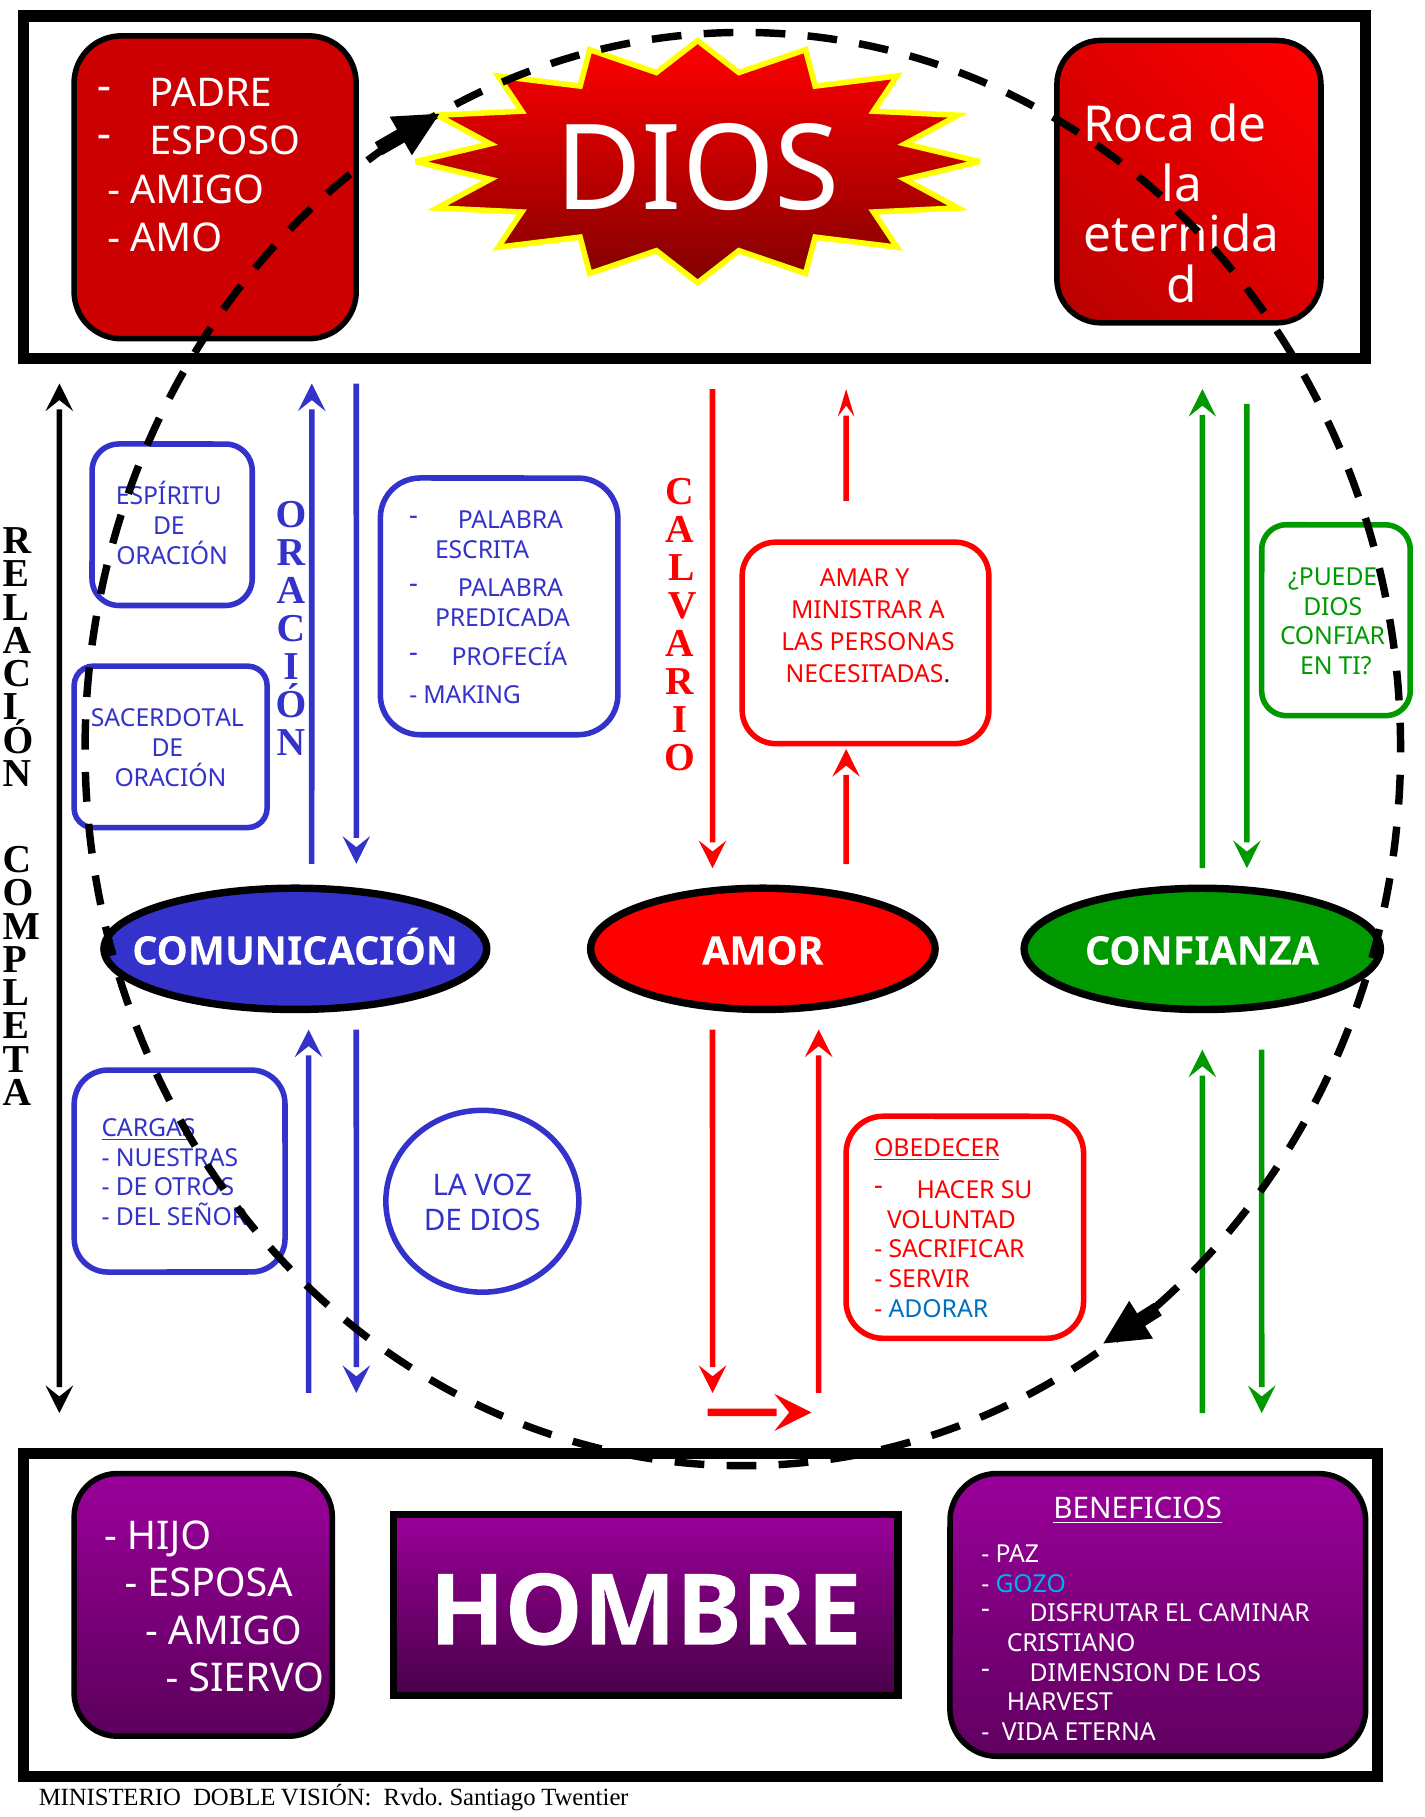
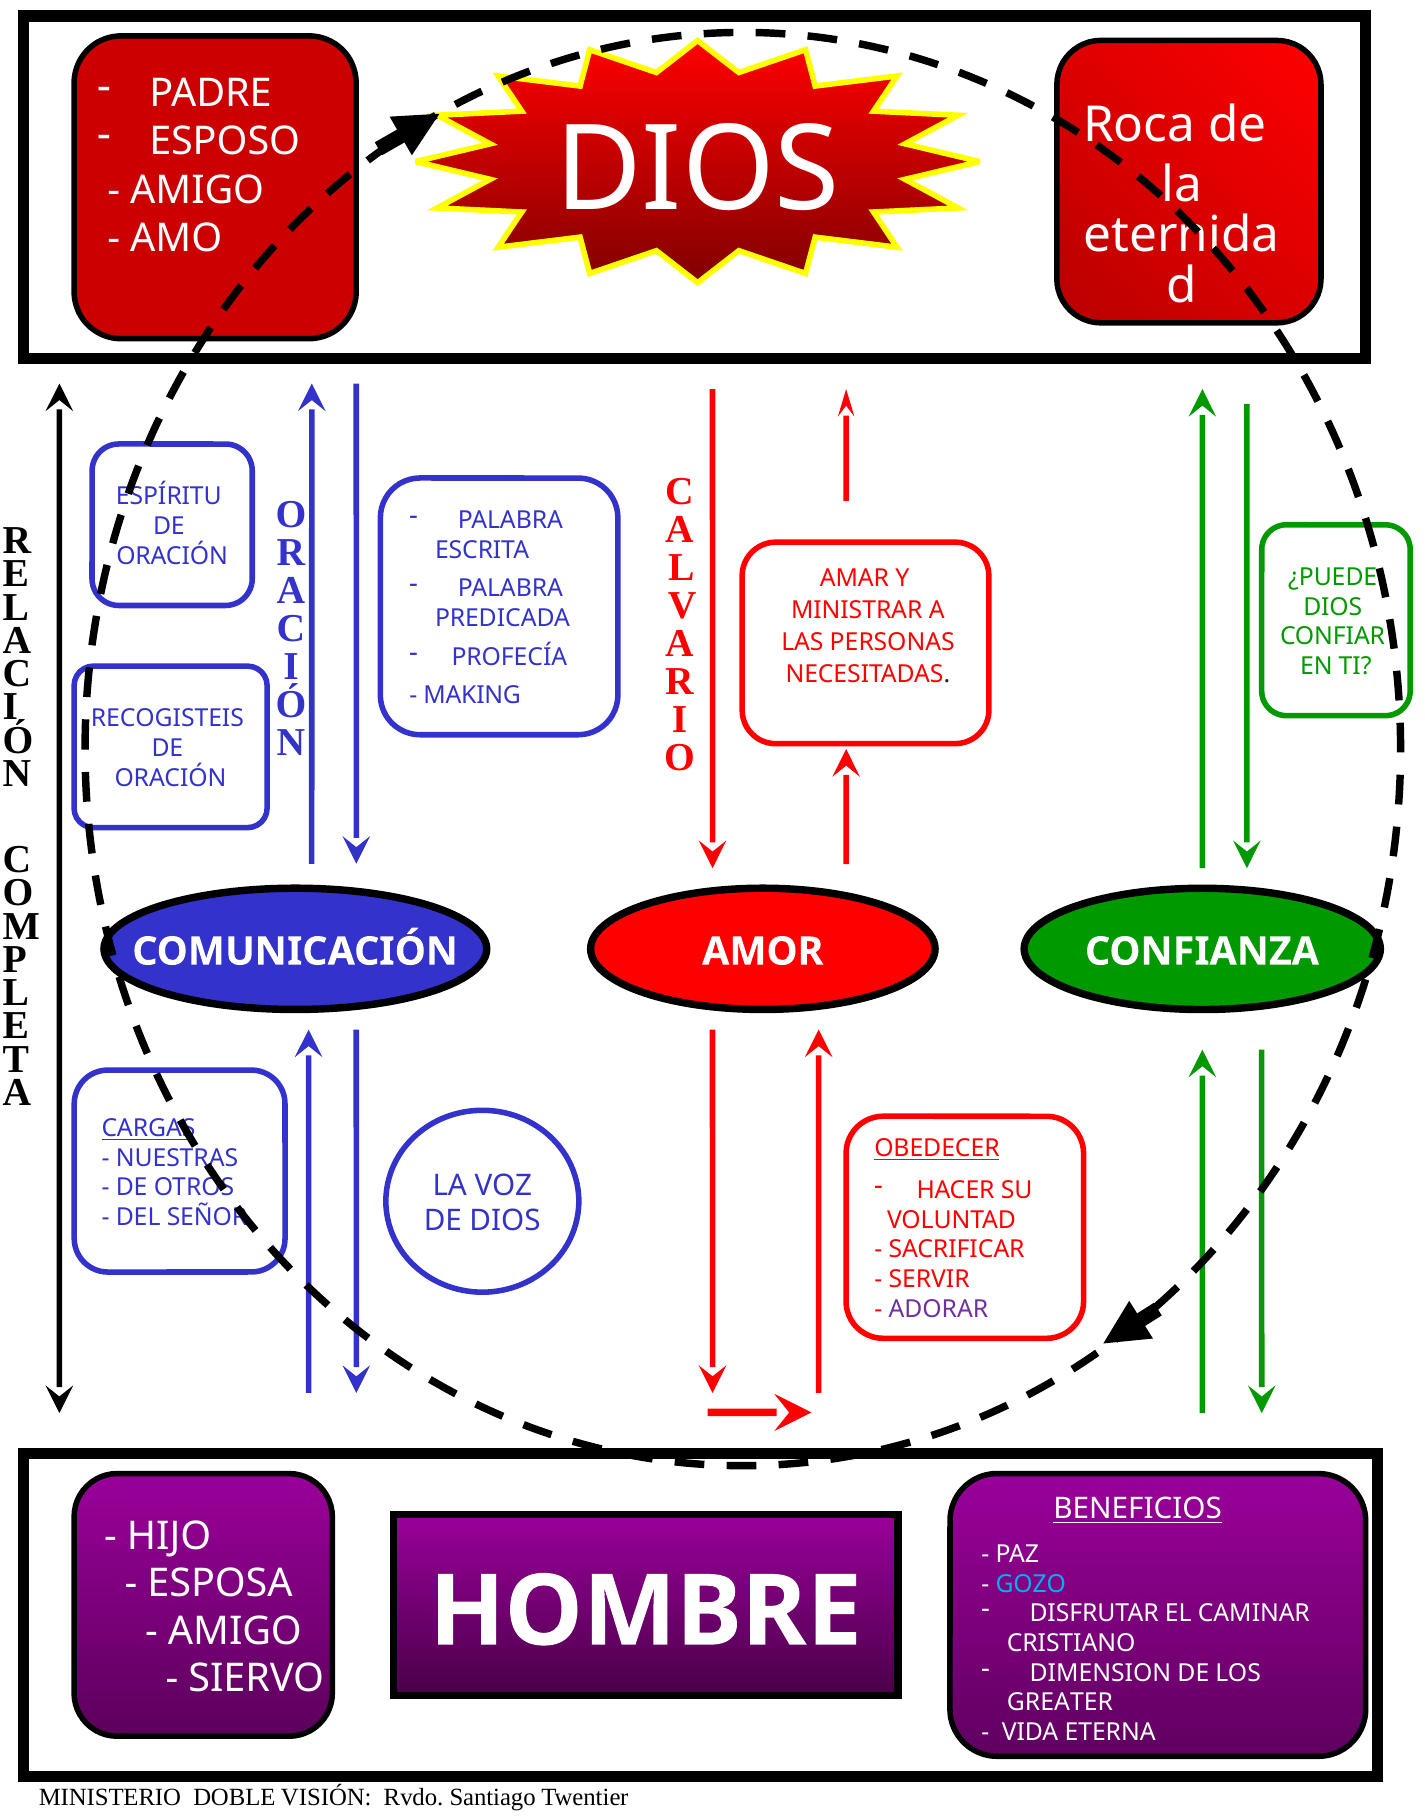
SACERDOTAL: SACERDOTAL -> RECOGISTEIS
ADORAR colour: blue -> purple
HARVEST: HARVEST -> GREATER
